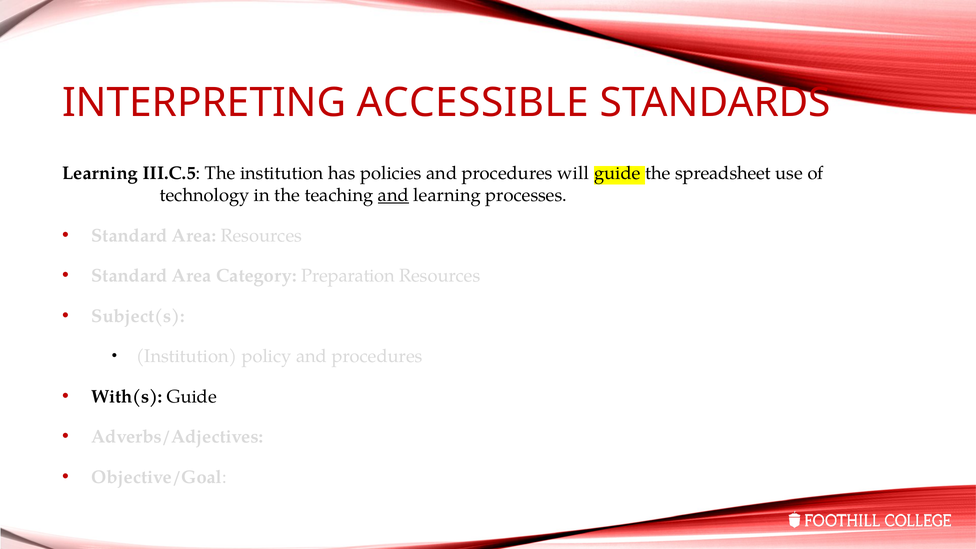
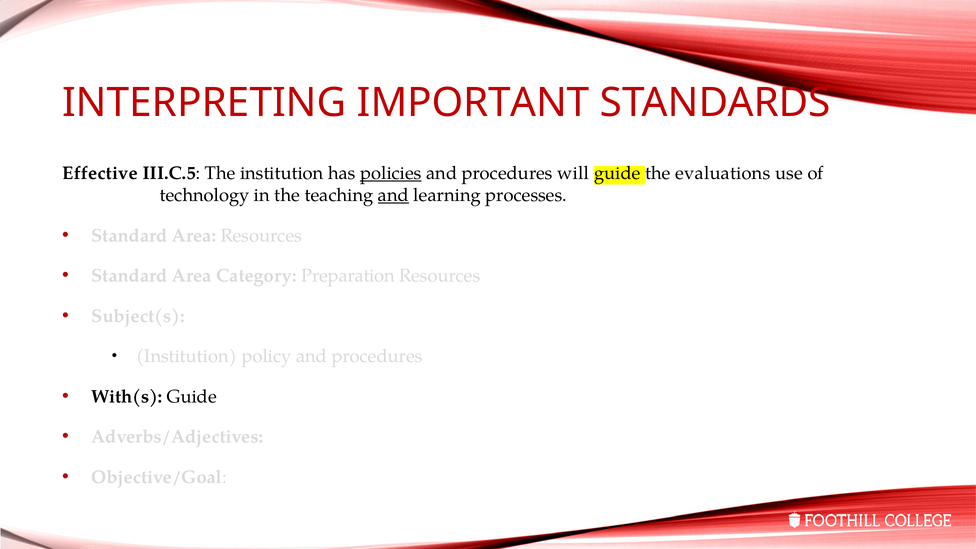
ACCESSIBLE: ACCESSIBLE -> IMPORTANT
Learning at (100, 173): Learning -> Effective
policies underline: none -> present
spreadsheet: spreadsheet -> evaluations
